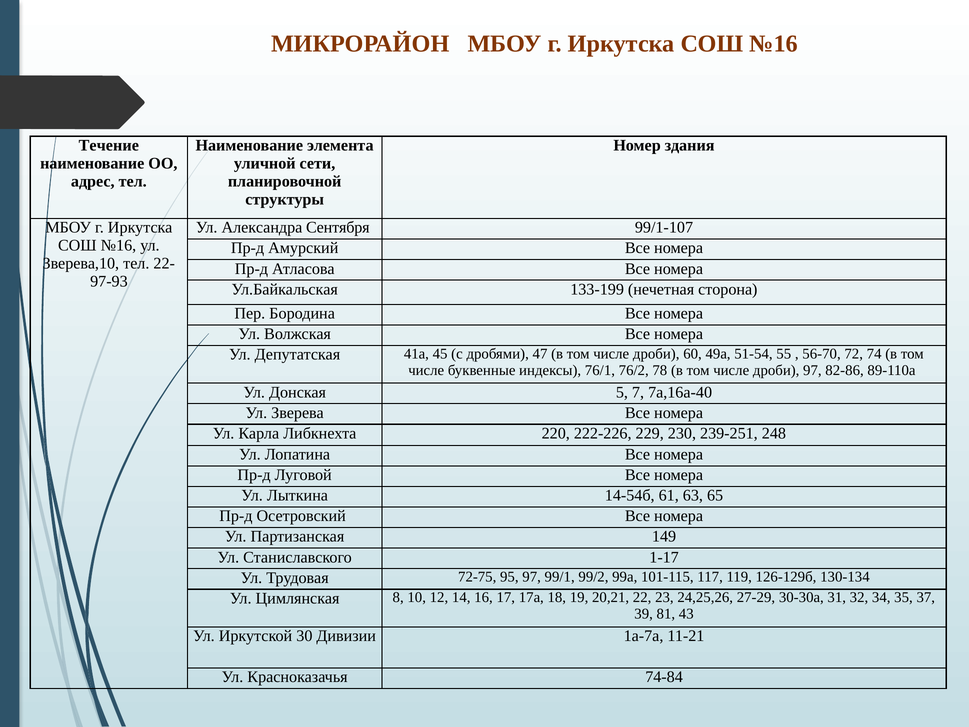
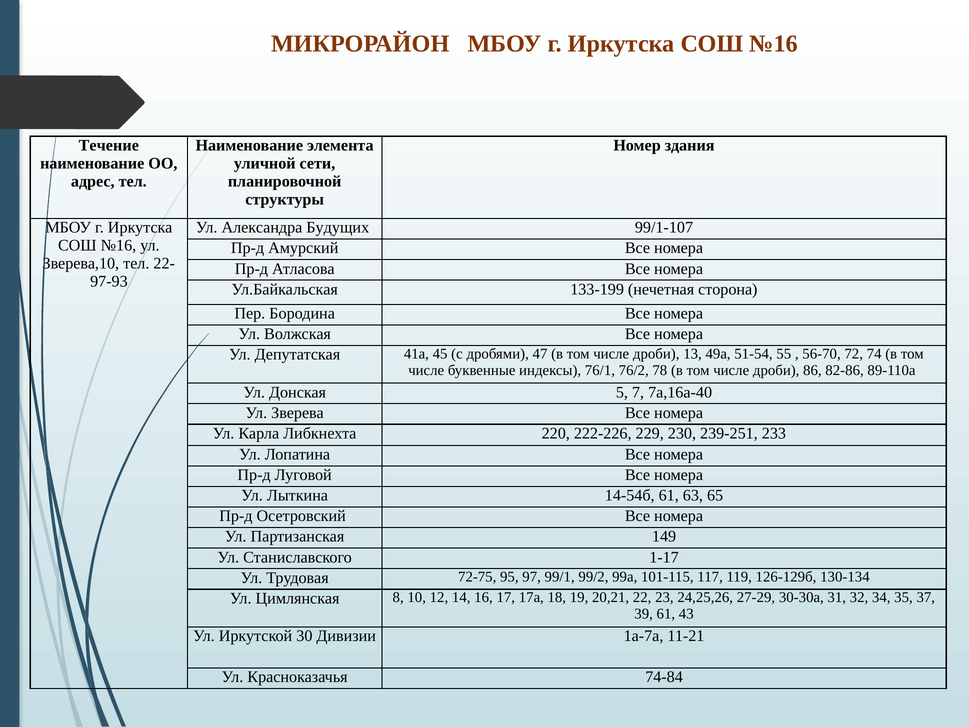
Сентября: Сентября -> Будущих
60: 60 -> 13
дроби 97: 97 -> 86
248: 248 -> 233
39 81: 81 -> 61
